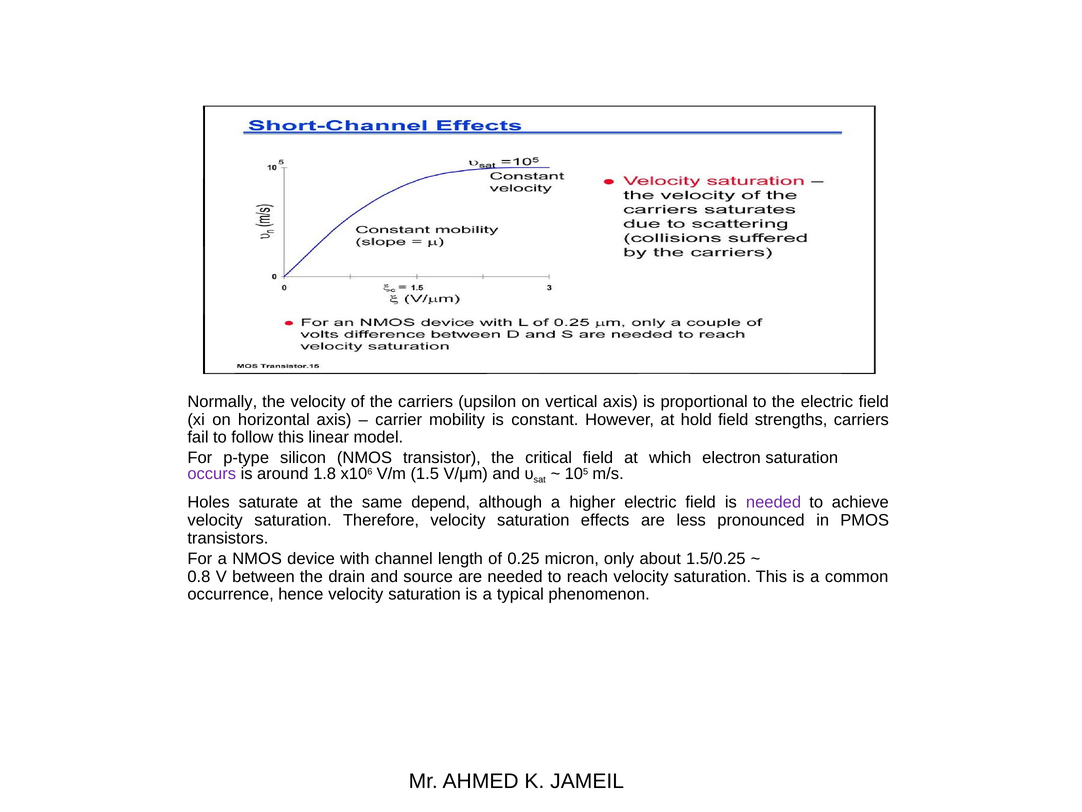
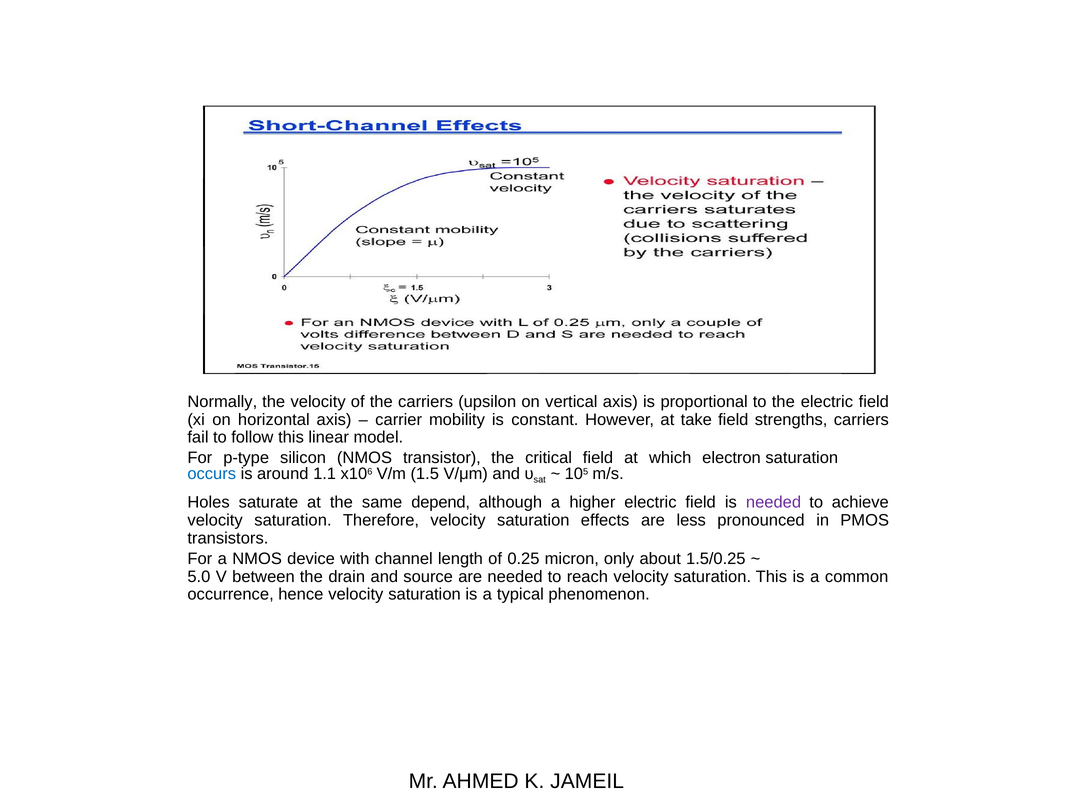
hold: hold -> take
occurs colour: purple -> blue
1.8: 1.8 -> 1.1
0.8: 0.8 -> 5.0
